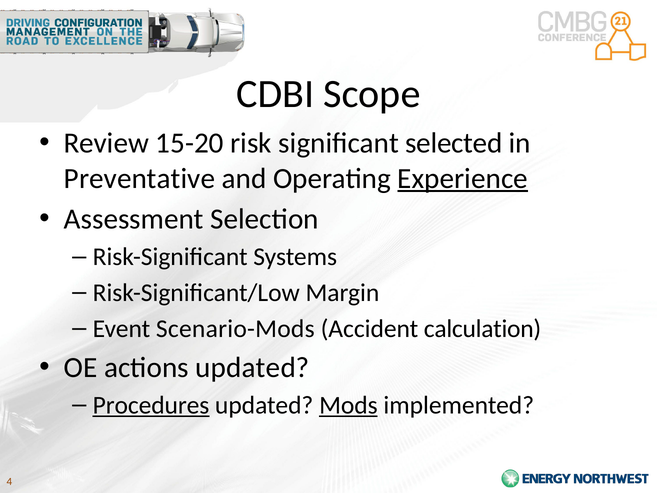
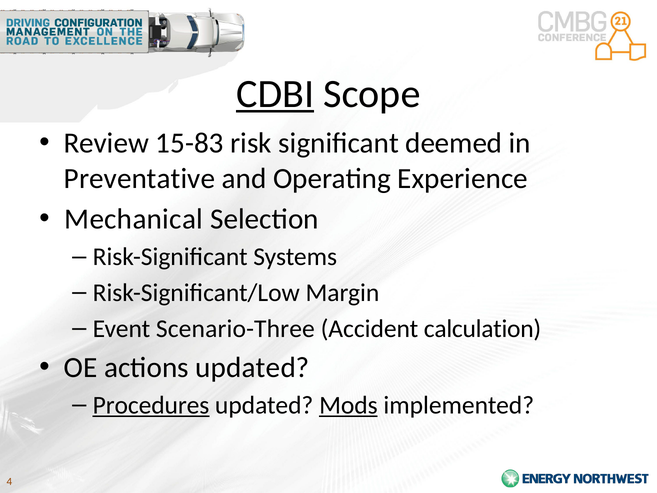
CDBI underline: none -> present
15-20: 15-20 -> 15-83
selected: selected -> deemed
Experience underline: present -> none
Assessment: Assessment -> Mechanical
Scenario-Mods: Scenario-Mods -> Scenario-Three
